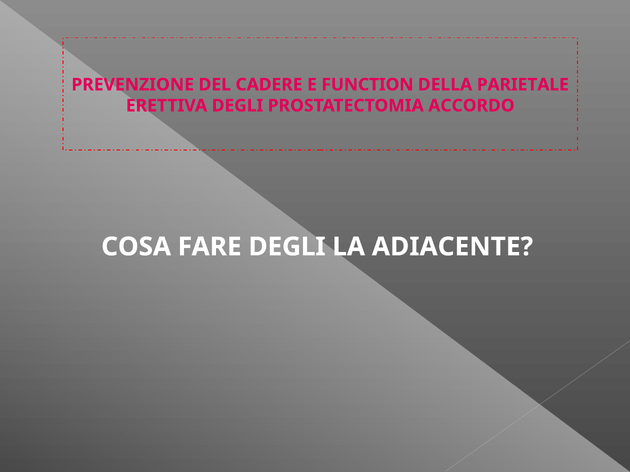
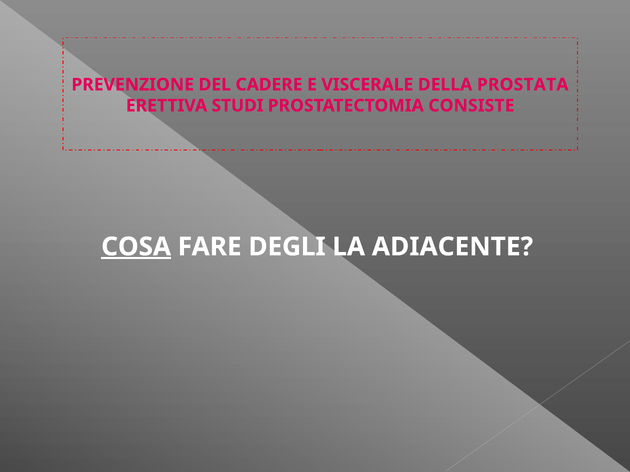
FUNCTION: FUNCTION -> VISCERALE
PARIETALE: PARIETALE -> PROSTATA
ERETTIVA DEGLI: DEGLI -> STUDI
ACCORDO: ACCORDO -> CONSISTE
COSA underline: none -> present
